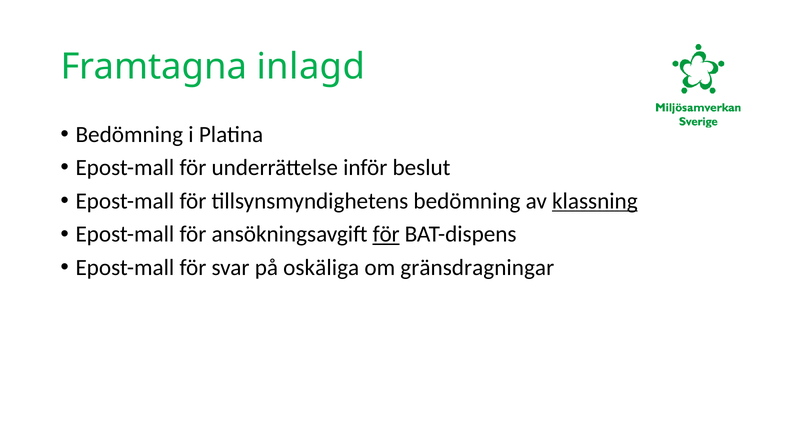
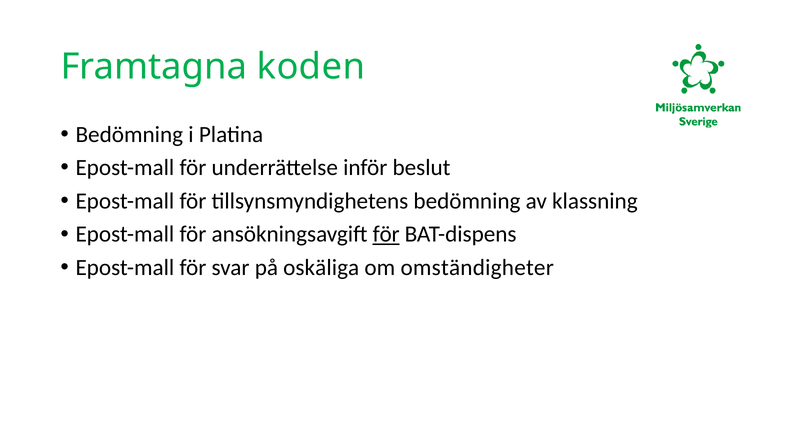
inlagd: inlagd -> koden
klassning underline: present -> none
gränsdragningar: gränsdragningar -> omständigheter
